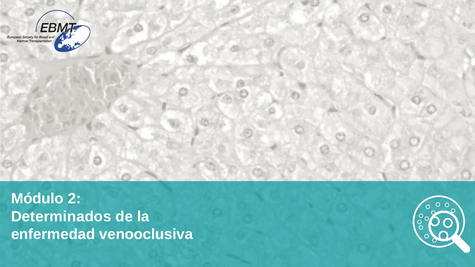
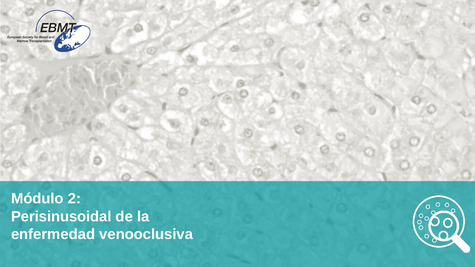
Determinados: Determinados -> Perisinusoidal
